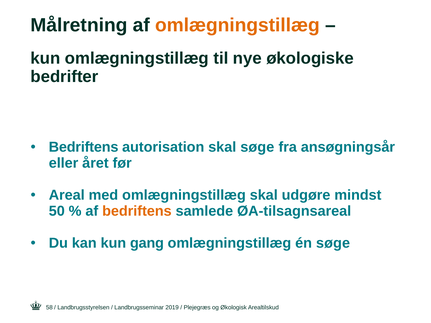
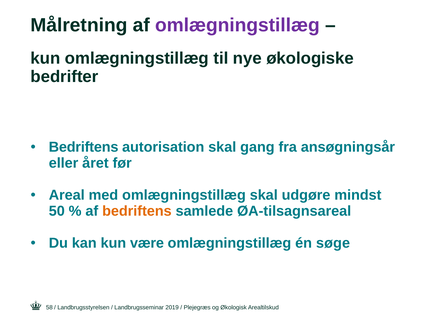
omlægningstillæg at (238, 25) colour: orange -> purple
skal søge: søge -> gang
gang: gang -> være
